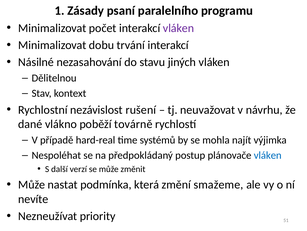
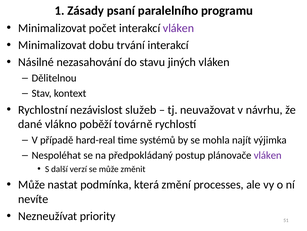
rušení: rušení -> služeb
vláken at (268, 155) colour: blue -> purple
smažeme: smažeme -> processes
